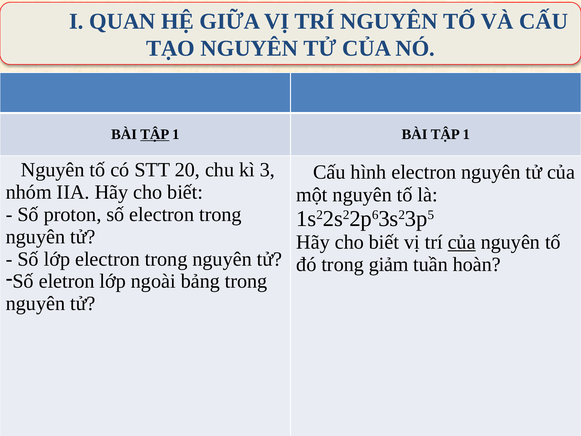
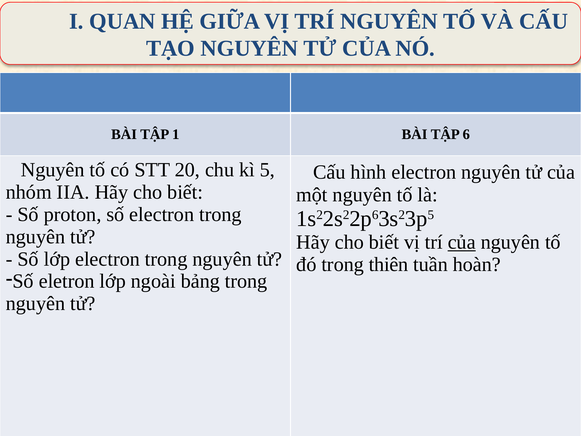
TẬP at (155, 134) underline: present -> none
1 BÀI TẬP 1: 1 -> 6
3: 3 -> 5
giảm: giảm -> thiên
